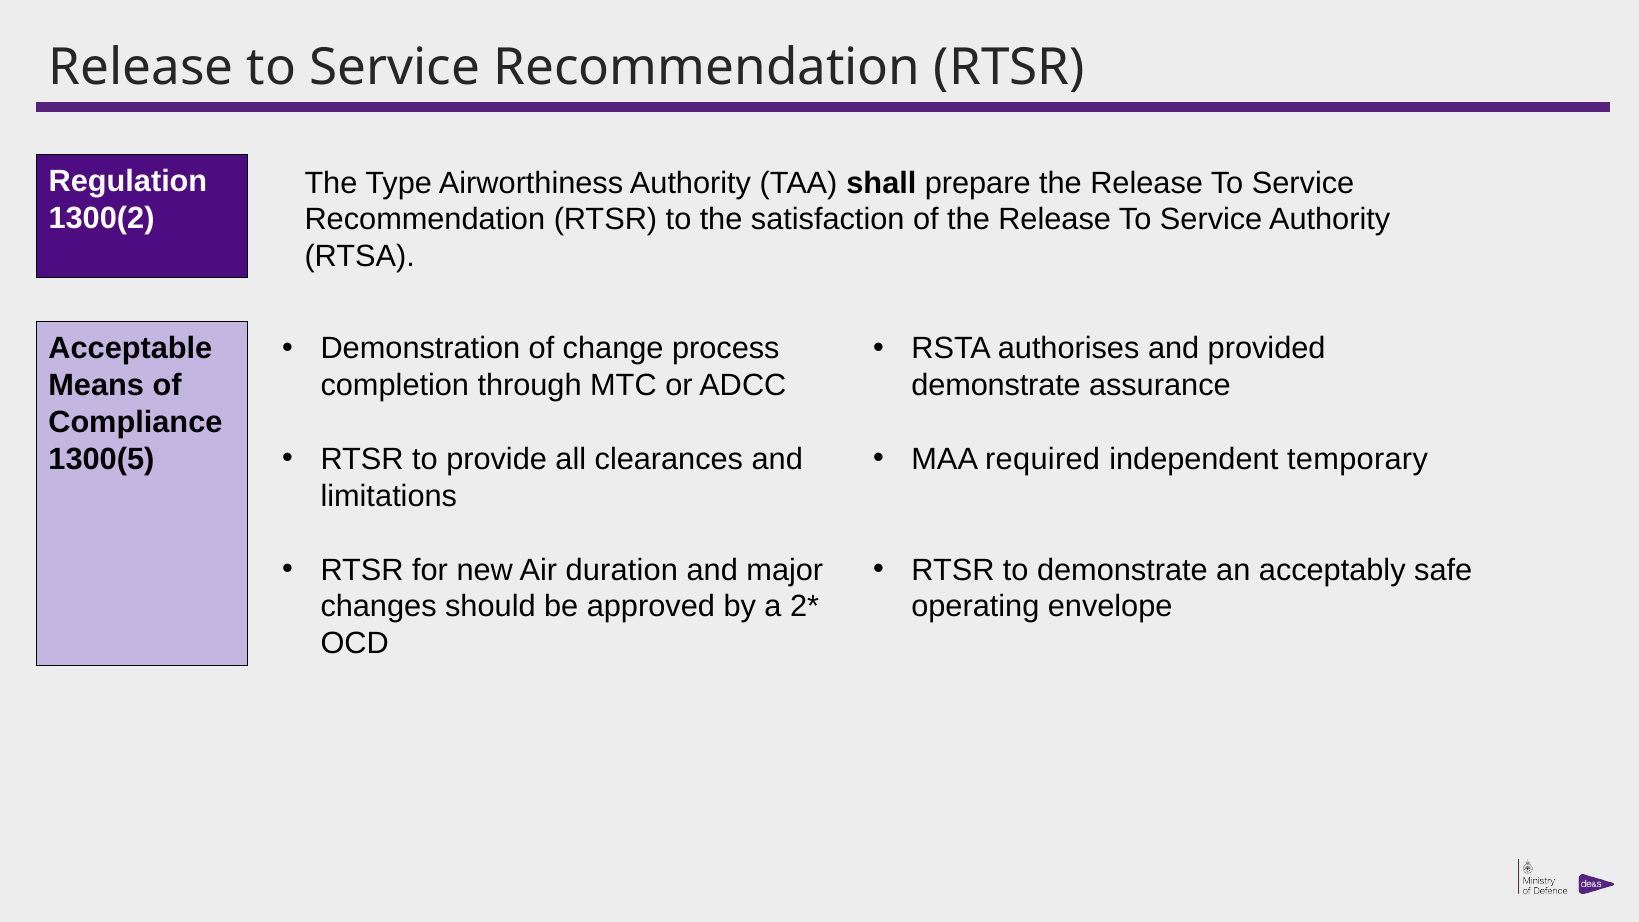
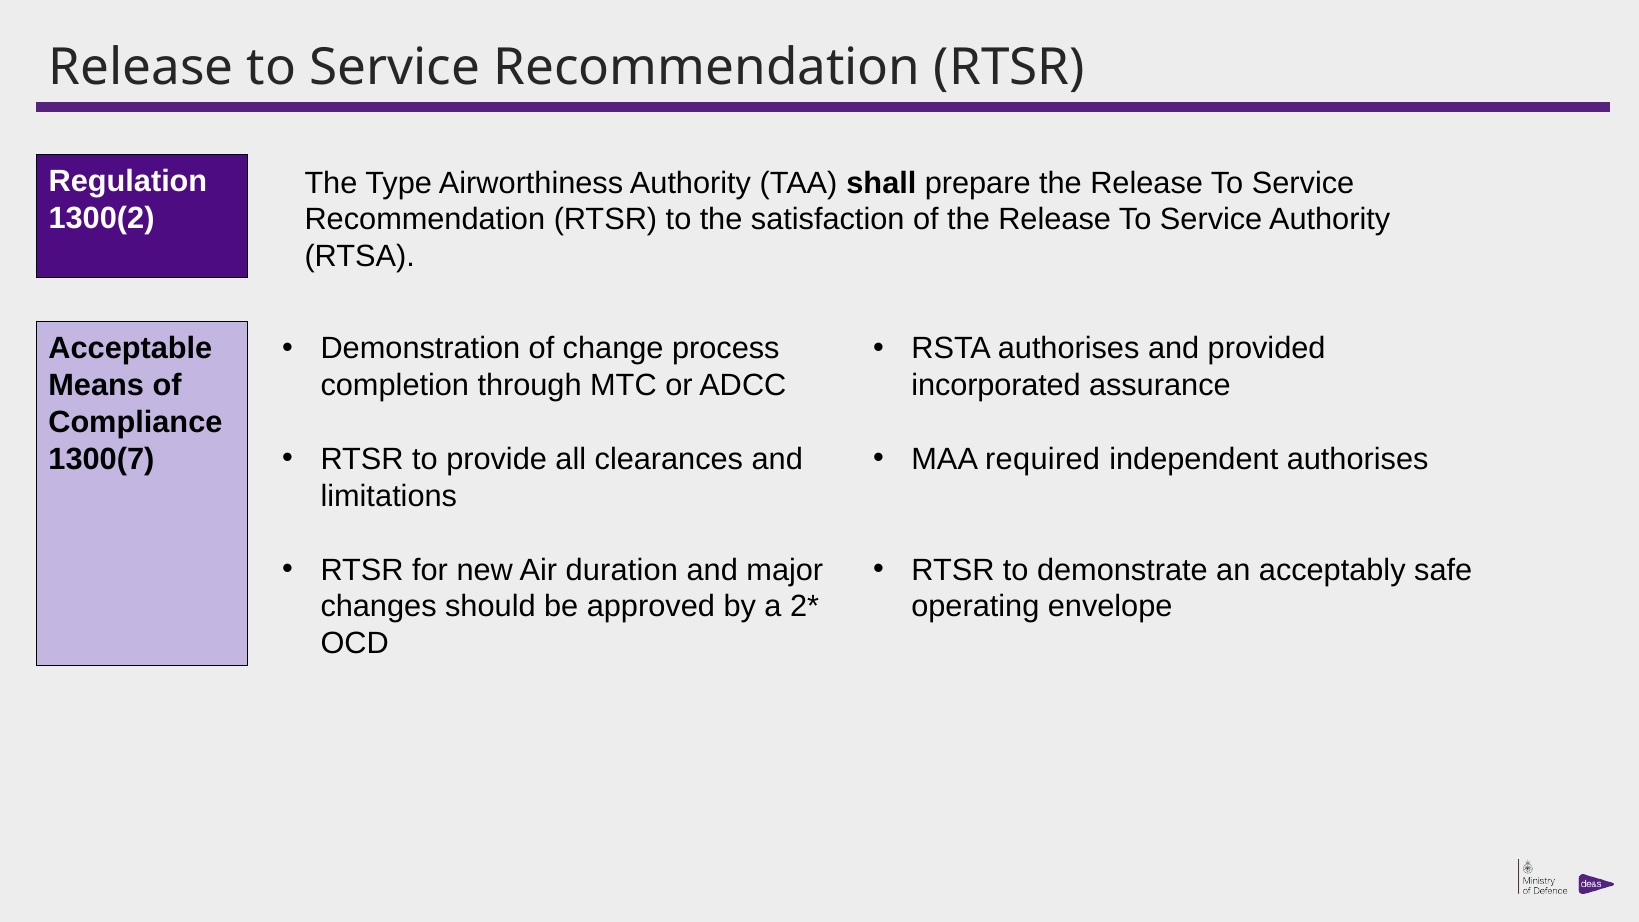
demonstrate at (996, 385): demonstrate -> incorporated
independent temporary: temporary -> authorises
1300(5: 1300(5 -> 1300(7
